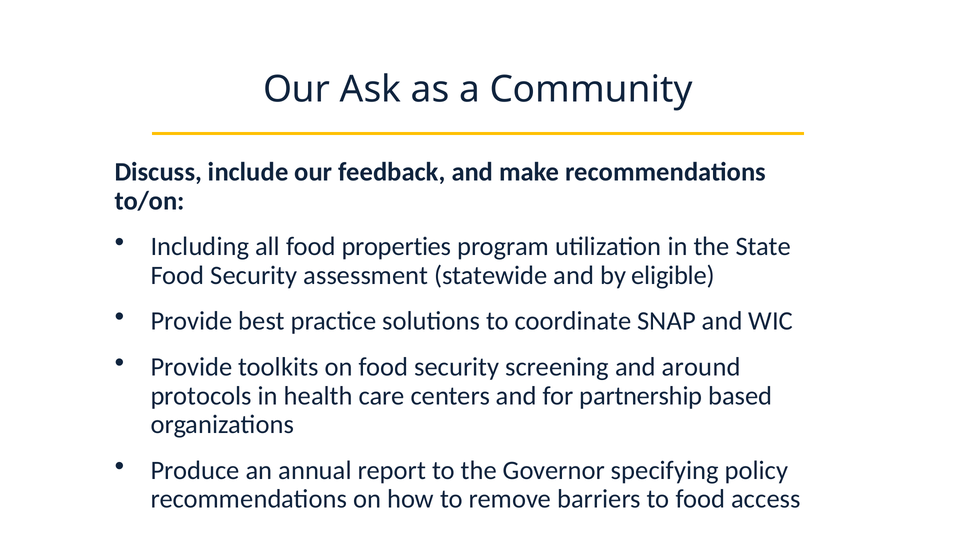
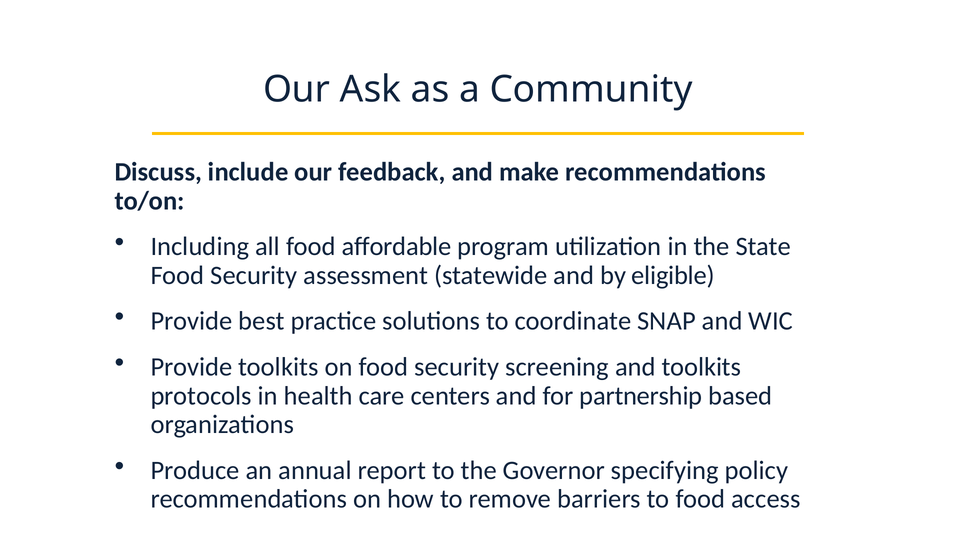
properties: properties -> affordable
and around: around -> toolkits
